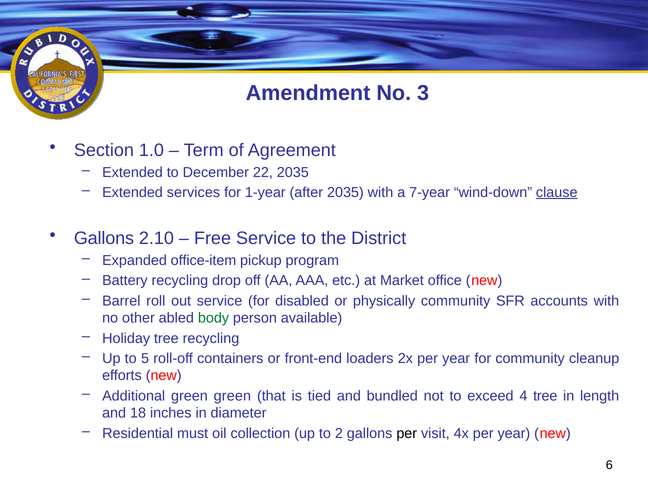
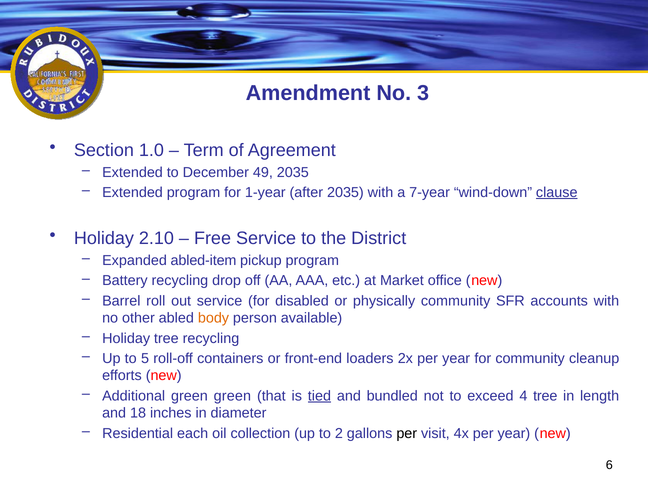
22: 22 -> 49
Extended services: services -> program
Gallons at (104, 238): Gallons -> Holiday
office-item: office-item -> abled-item
body colour: green -> orange
tied underline: none -> present
must: must -> each
